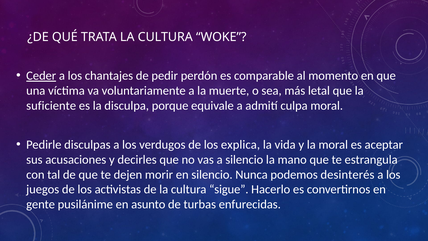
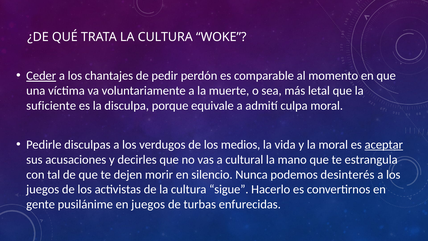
explica: explica -> medios
aceptar underline: none -> present
a silencio: silencio -> cultural
en asunto: asunto -> juegos
